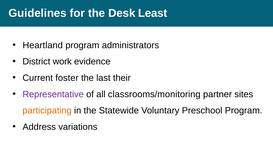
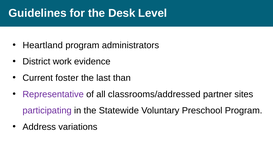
Least: Least -> Level
their: their -> than
classrooms/monitoring: classrooms/monitoring -> classrooms/addressed
participating colour: orange -> purple
